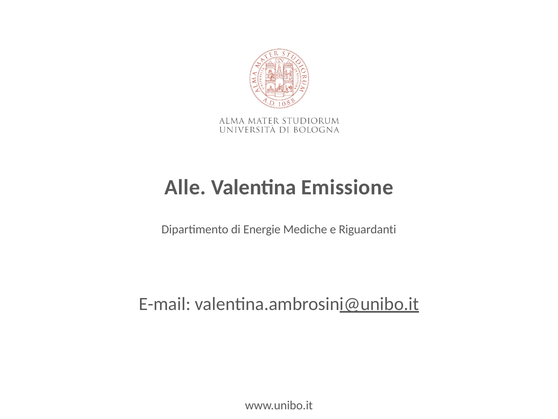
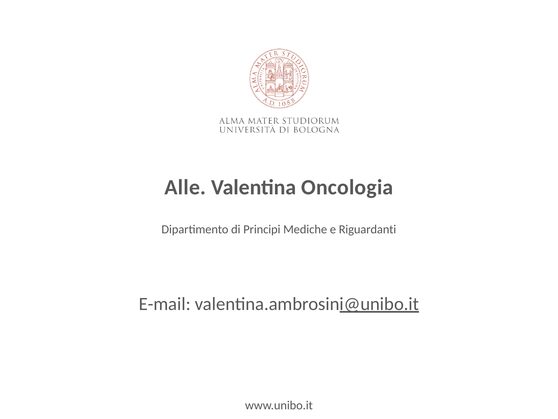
Emissione: Emissione -> Oncologia
Energie: Energie -> Principi
